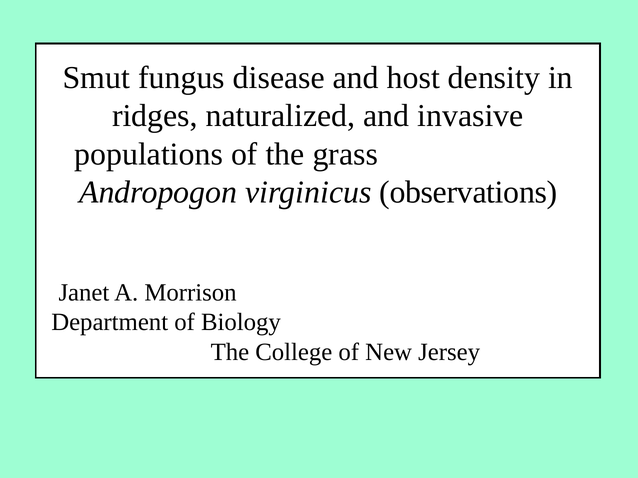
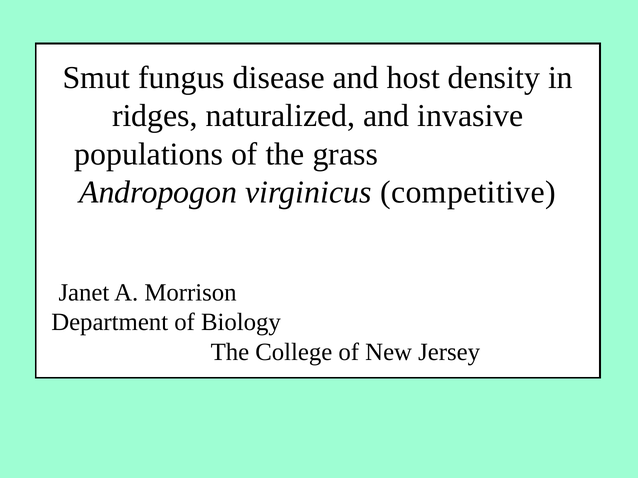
observations: observations -> competitive
